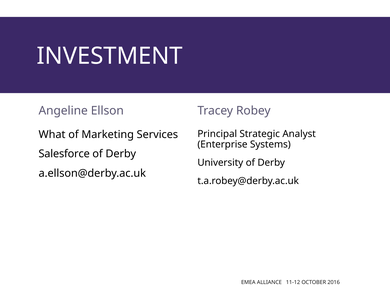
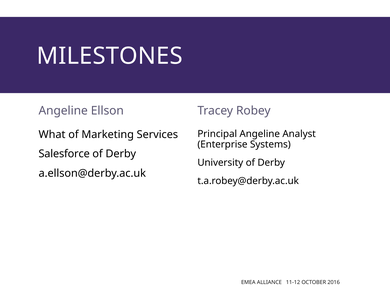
INVESTMENT: INVESTMENT -> MILESTONES
Principal Strategic: Strategic -> Angeline
